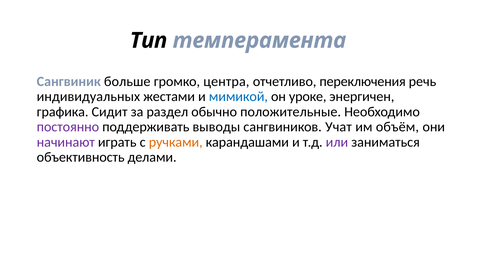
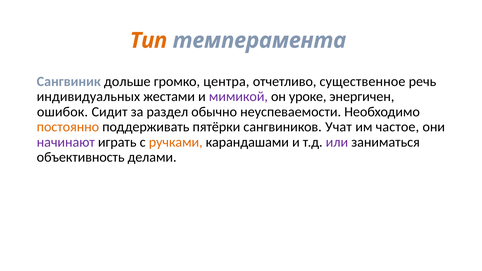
Тип colour: black -> orange
больше: больше -> дольше
переключения: переключения -> существенное
мимикой colour: blue -> purple
графика: графика -> ошибок
положительные: положительные -> неуспеваемости
постоянно colour: purple -> orange
выводы: выводы -> пятёрки
объём: объём -> частое
